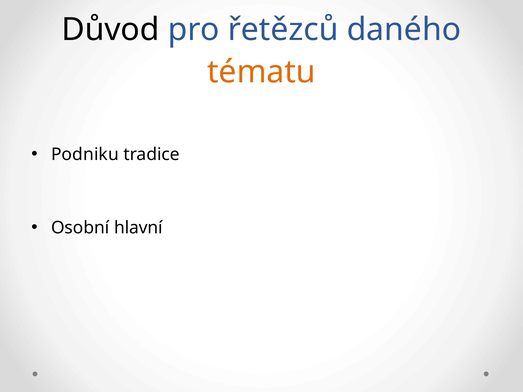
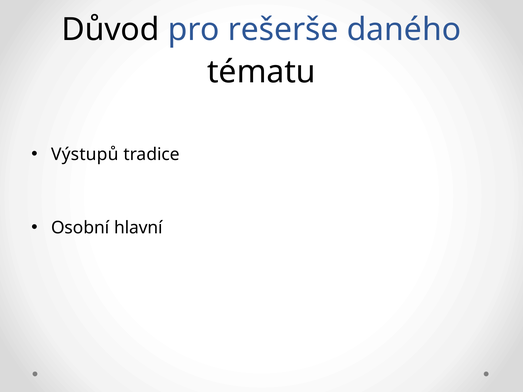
řetězců: řetězců -> rešerše
tématu colour: orange -> black
Podniku: Podniku -> Výstupů
